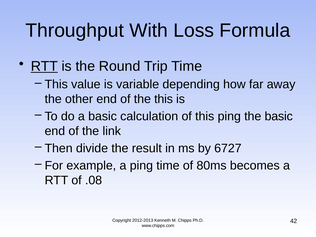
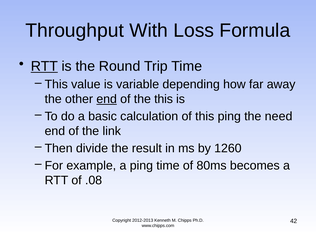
end at (107, 99) underline: none -> present
the basic: basic -> need
6727: 6727 -> 1260
